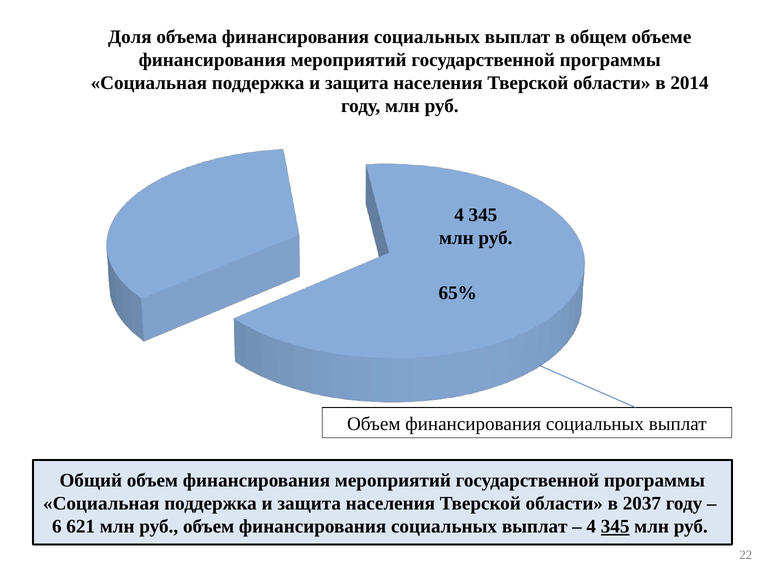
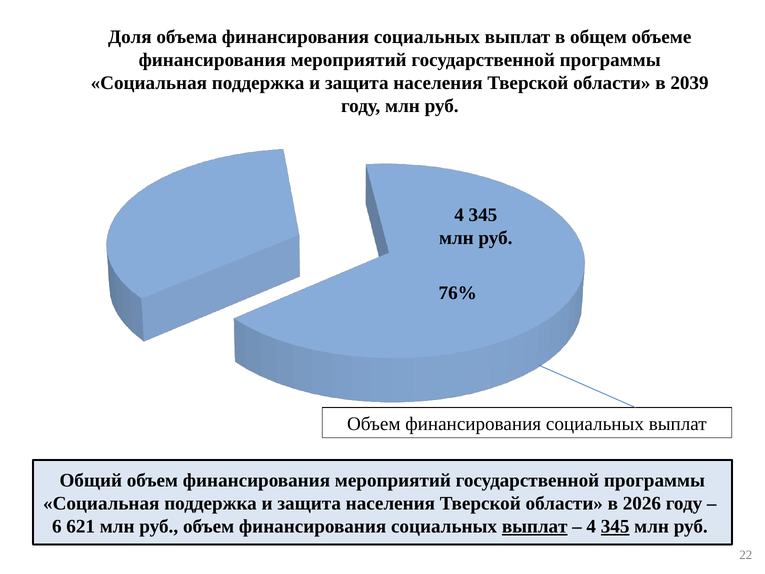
2014: 2014 -> 2039
65%: 65% -> 76%
2037: 2037 -> 2026
выплат at (535, 526) underline: none -> present
